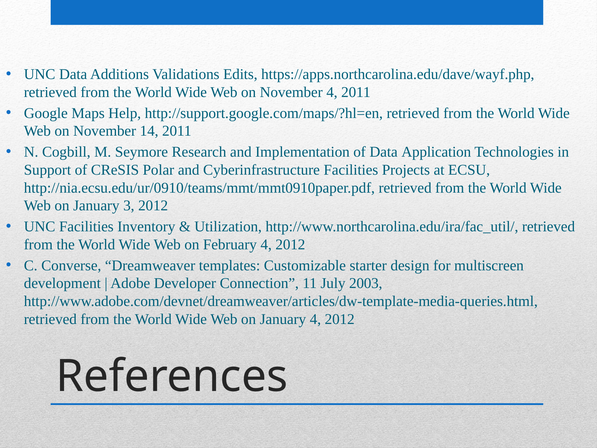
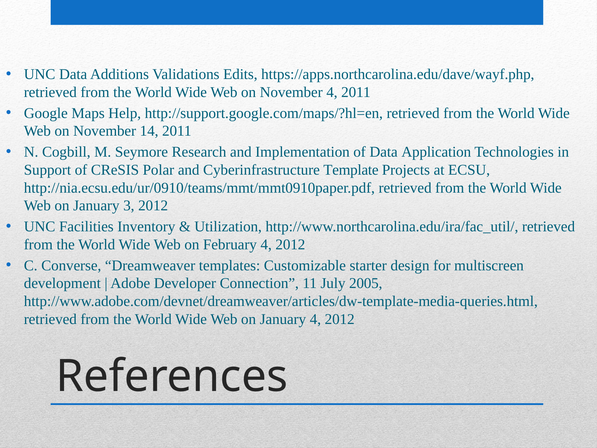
Cyberinfrastructure Facilities: Facilities -> Template
2003: 2003 -> 2005
